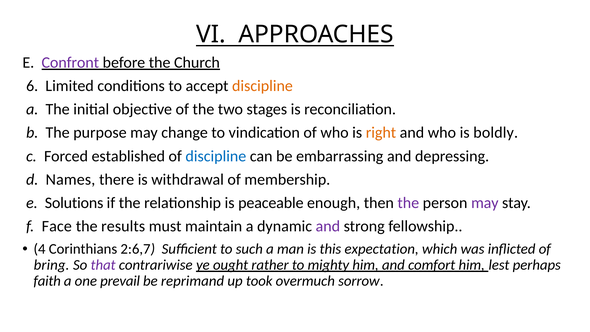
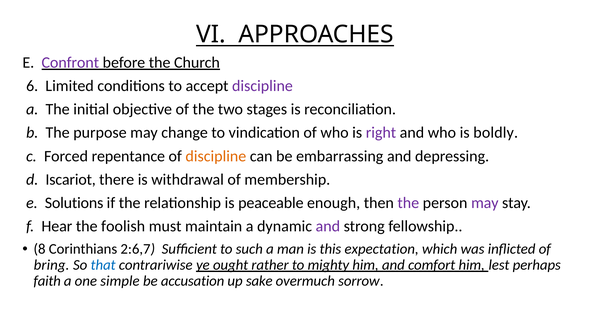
discipline at (262, 86) colour: orange -> purple
right colour: orange -> purple
established: established -> repentance
discipline at (216, 156) colour: blue -> orange
Names: Names -> Iscariot
Face: Face -> Hear
results: results -> foolish
4: 4 -> 8
that colour: purple -> blue
prevail: prevail -> simple
reprimand: reprimand -> accusation
took: took -> sake
